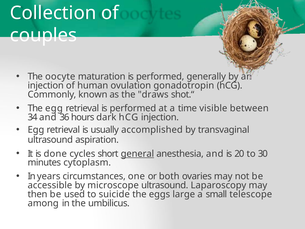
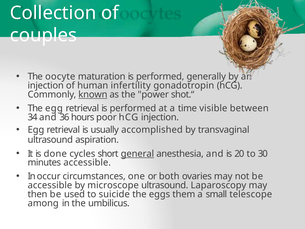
ovulation: ovulation -> infertility
known underline: none -> present
draws: draws -> power
dark: dark -> poor
minutes cytoplasm: cytoplasm -> accessible
years: years -> occur
large: large -> them
